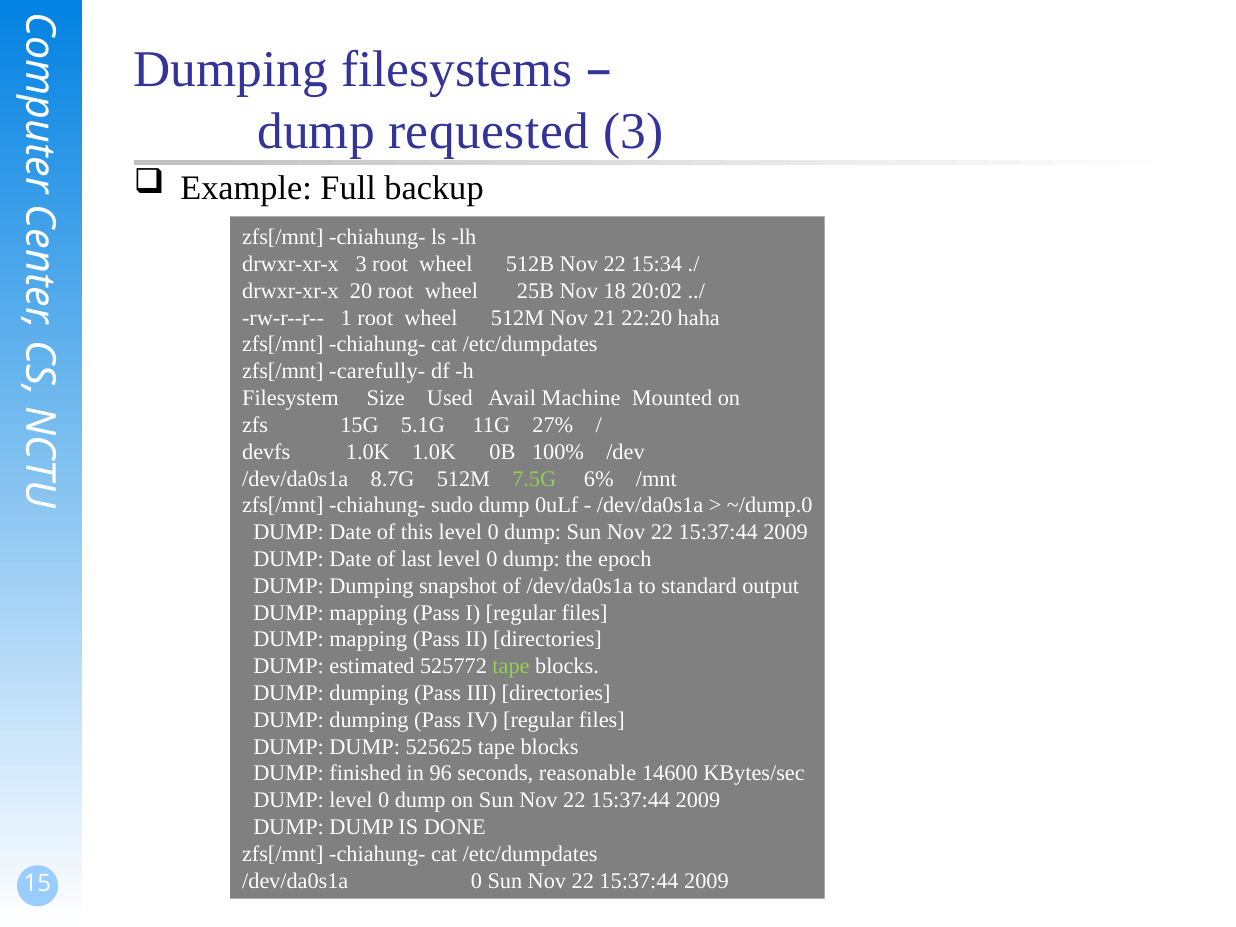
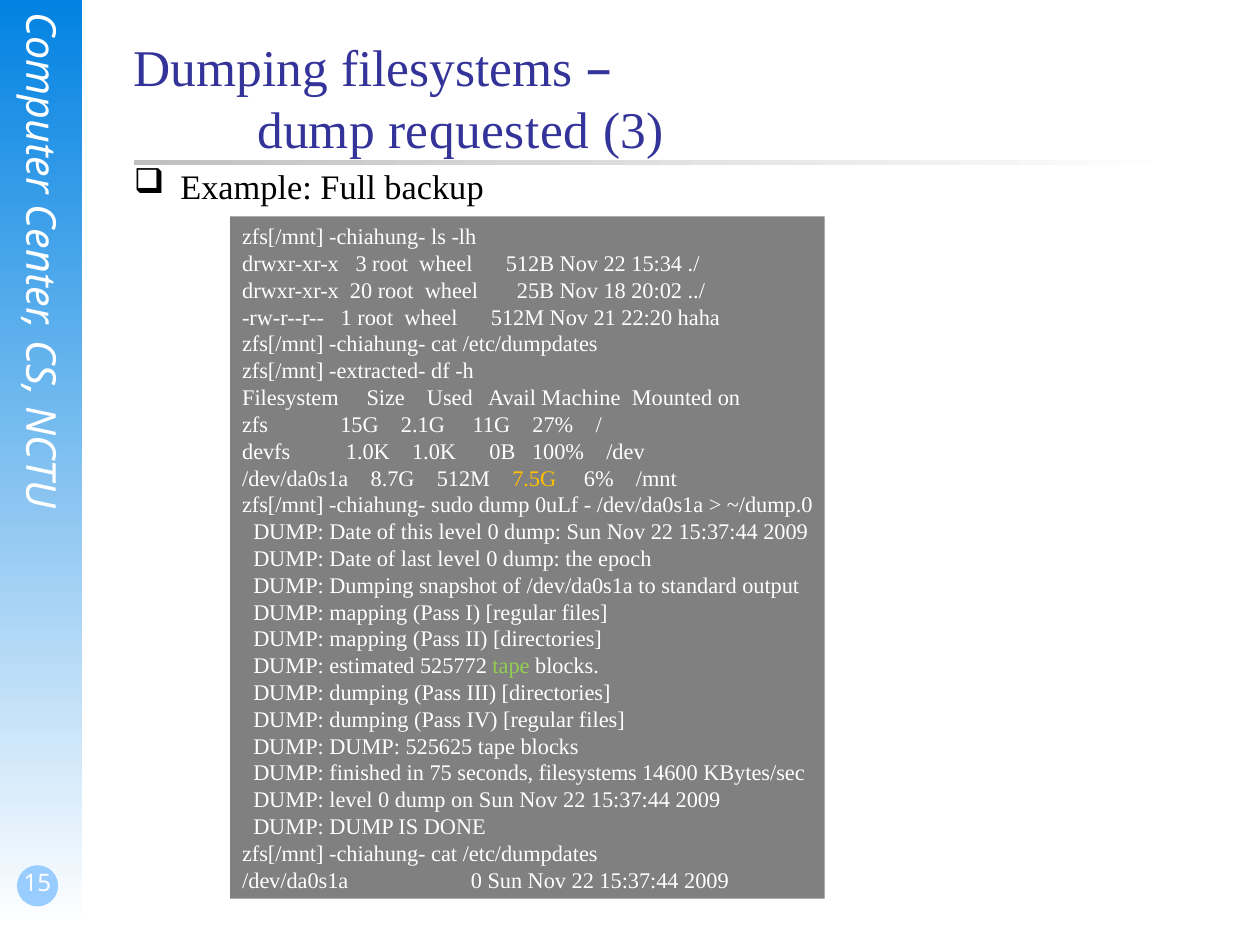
carefully-: carefully- -> extracted-
5.1G: 5.1G -> 2.1G
7.5G colour: light green -> yellow
96: 96 -> 75
seconds reasonable: reasonable -> filesystems
